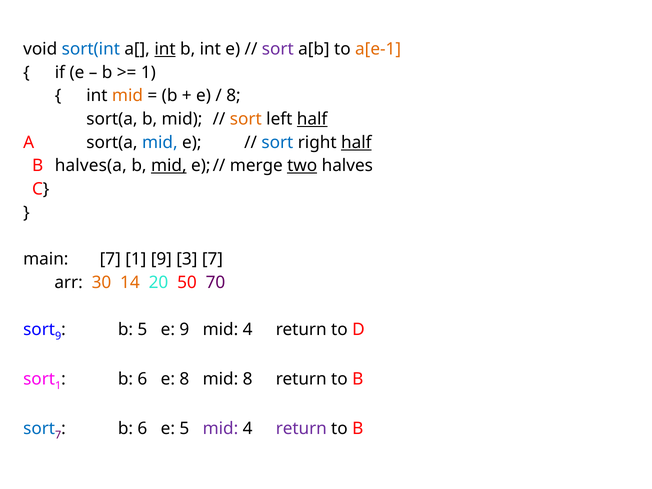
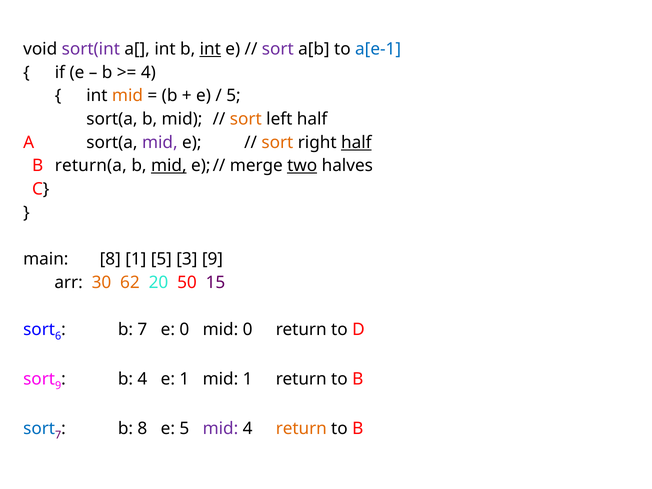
sort(int colour: blue -> purple
int at (165, 49) underline: present -> none
int at (210, 49) underline: none -> present
a[e-1 colour: orange -> blue
1 at (148, 72): 1 -> 4
8 at (233, 96): 8 -> 5
half at (312, 119) underline: present -> none
mid at (160, 142) colour: blue -> purple
sort at (277, 142) colour: blue -> orange
halves(a: halves(a -> return(a
main 7: 7 -> 8
1 9: 9 -> 5
3 7: 7 -> 9
14: 14 -> 62
70: 70 -> 15
sort 9: 9 -> 6
b 5: 5 -> 7
e 9: 9 -> 0
4 at (248, 329): 4 -> 0
sort 1: 1 -> 9
6 at (142, 379): 6 -> 4
e 8: 8 -> 1
mid 8: 8 -> 1
6 at (142, 428): 6 -> 8
return at (301, 428) colour: purple -> orange
